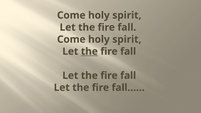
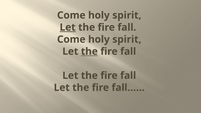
Let at (68, 27) underline: none -> present
